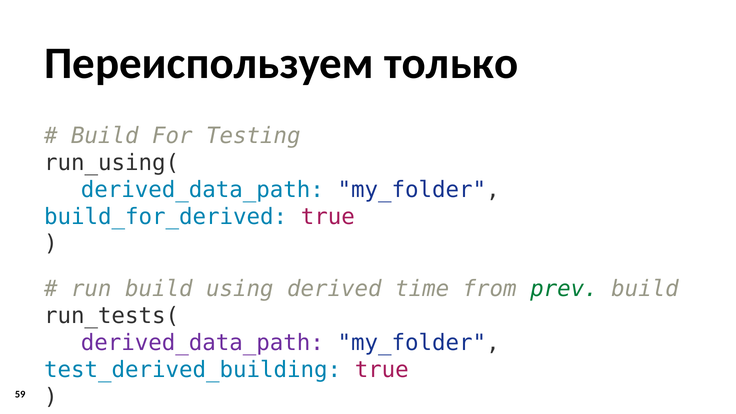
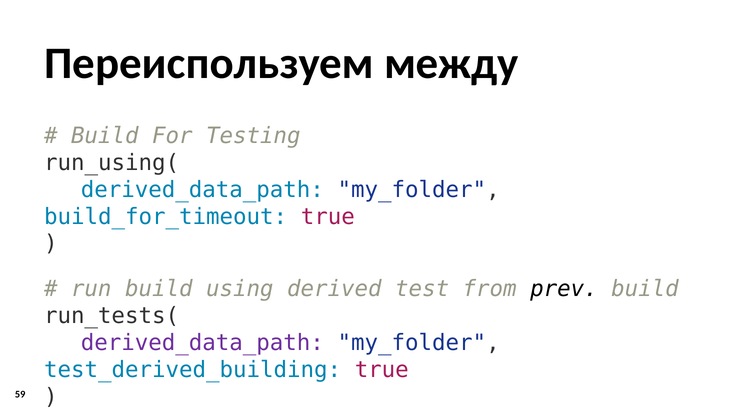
только: только -> между
build_for_derived: build_for_derived -> build_for_timeout
time: time -> test
prev colour: green -> black
